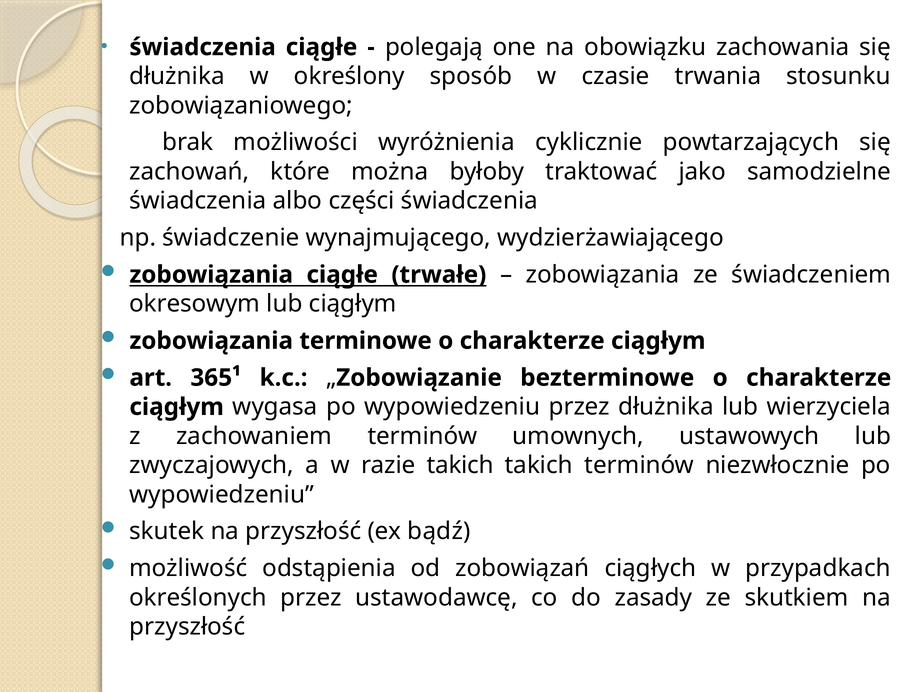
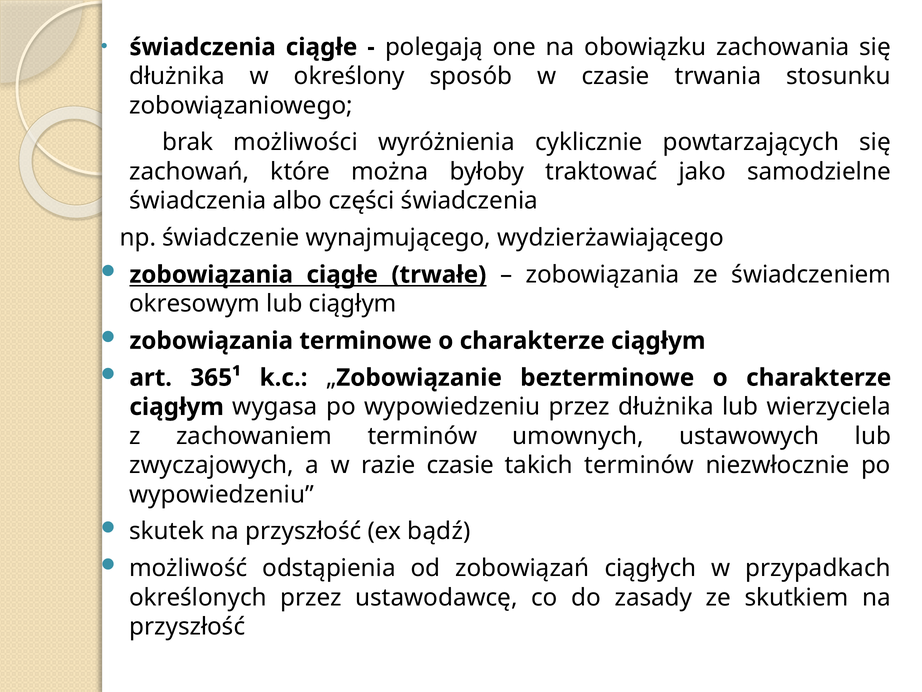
razie takich: takich -> czasie
